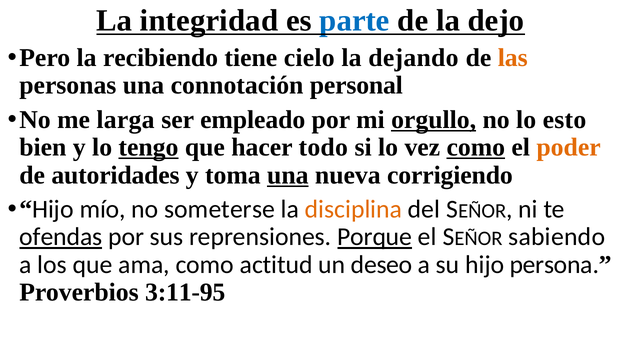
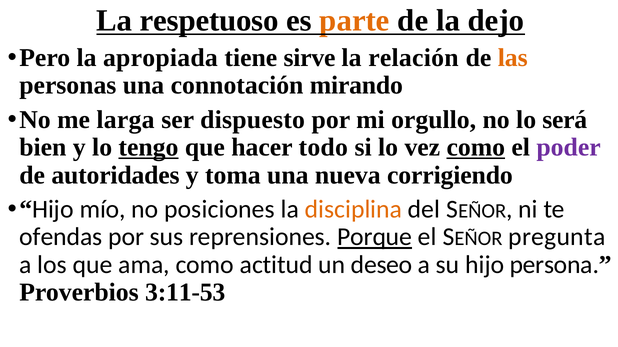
integridad: integridad -> respetuoso
parte colour: blue -> orange
recibiendo: recibiendo -> apropiada
cielo: cielo -> sirve
dejando: dejando -> relación
personal: personal -> mirando
empleado: empleado -> dispuesto
orgullo underline: present -> none
esto: esto -> será
poder colour: orange -> purple
una at (288, 175) underline: present -> none
someterse: someterse -> posiciones
ofendas underline: present -> none
sabiendo: sabiendo -> pregunta
3:11-95: 3:11-95 -> 3:11-53
